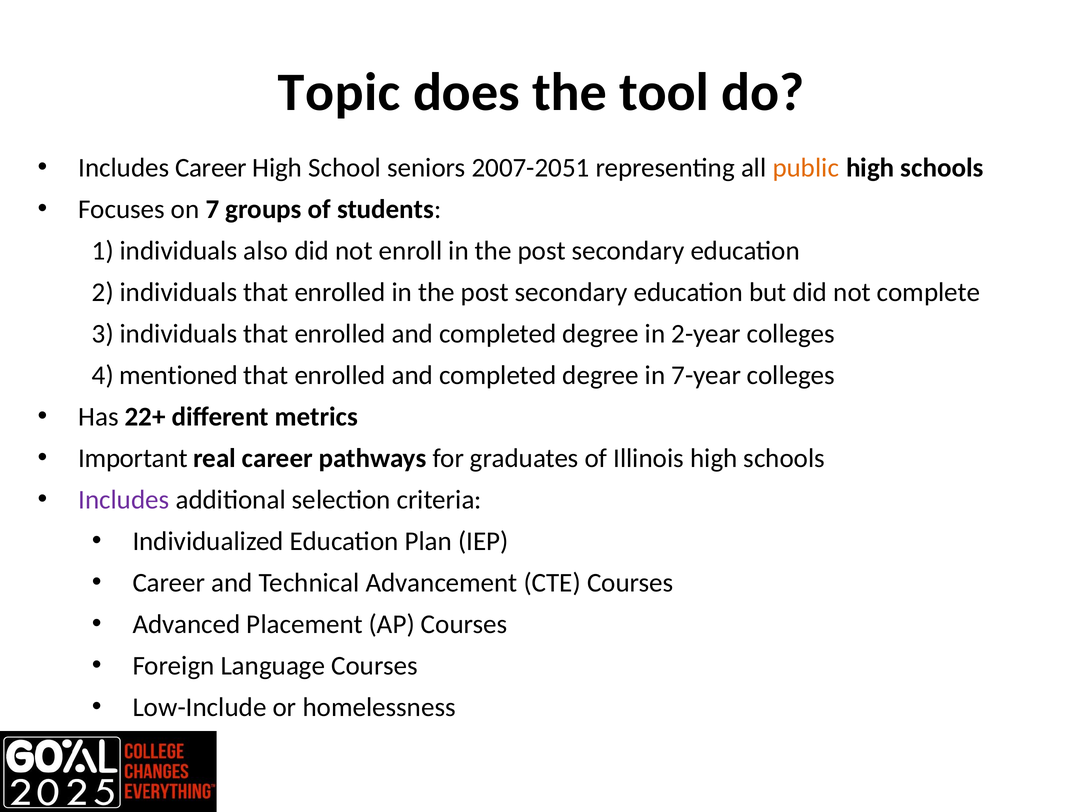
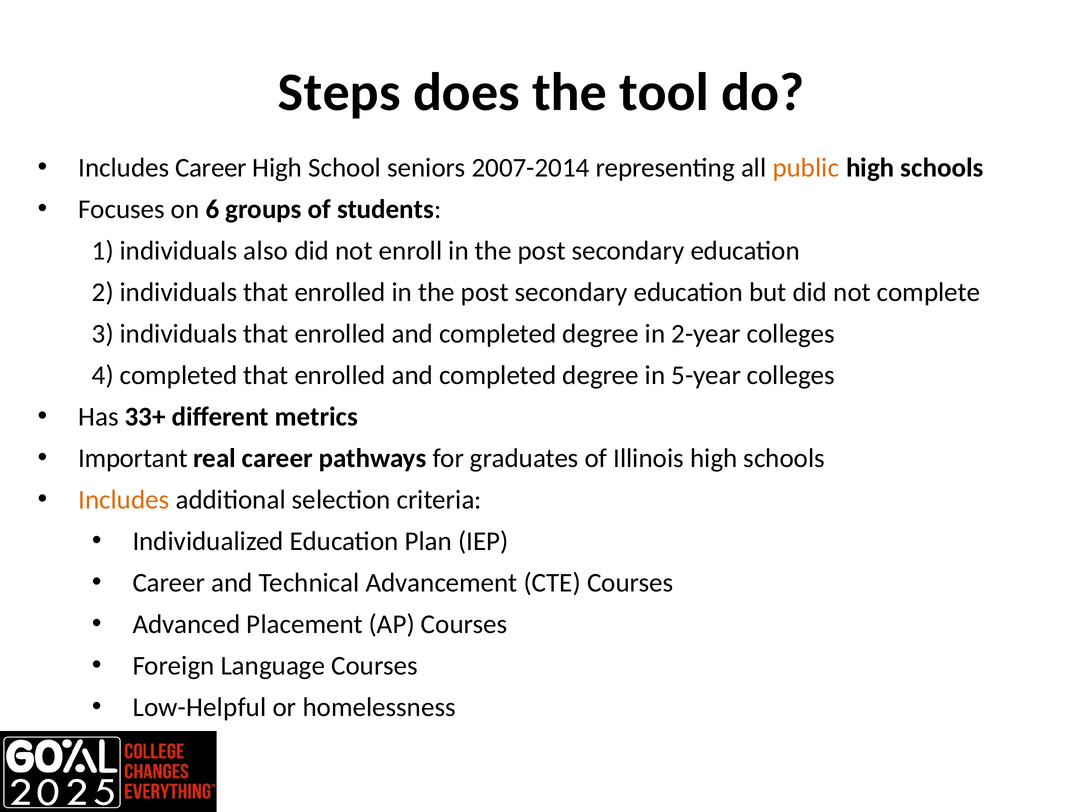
Topic: Topic -> Steps
2007-2051: 2007-2051 -> 2007-2014
7: 7 -> 6
4 mentioned: mentioned -> completed
7-year: 7-year -> 5-year
22+: 22+ -> 33+
Includes at (124, 500) colour: purple -> orange
Low-Include: Low-Include -> Low-Helpful
